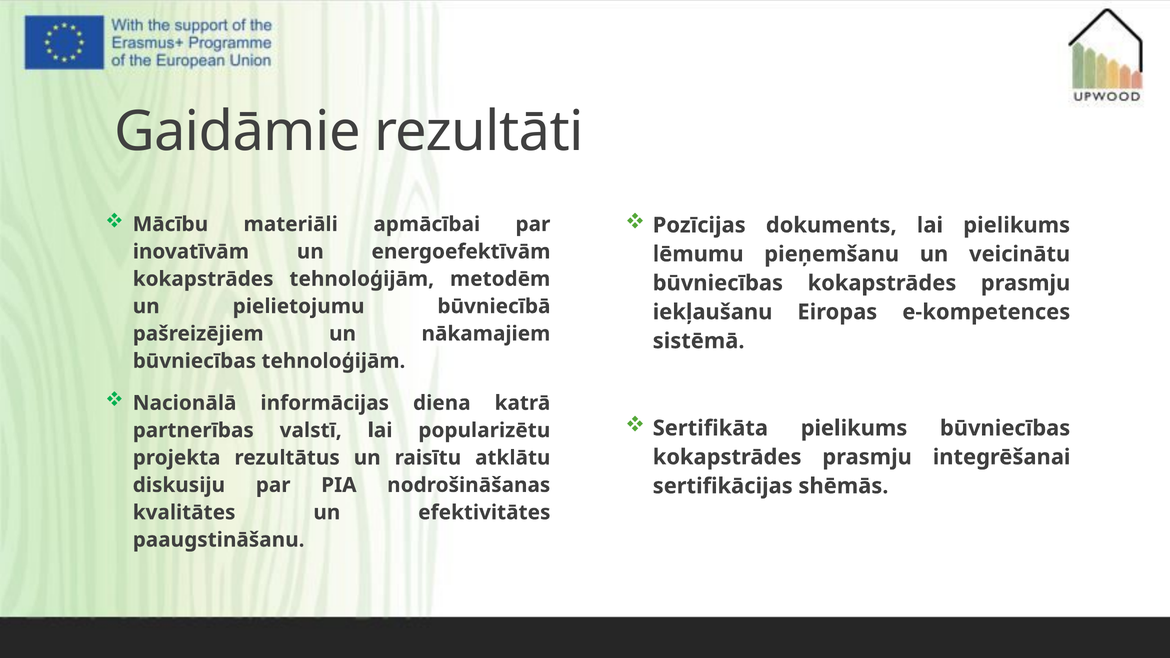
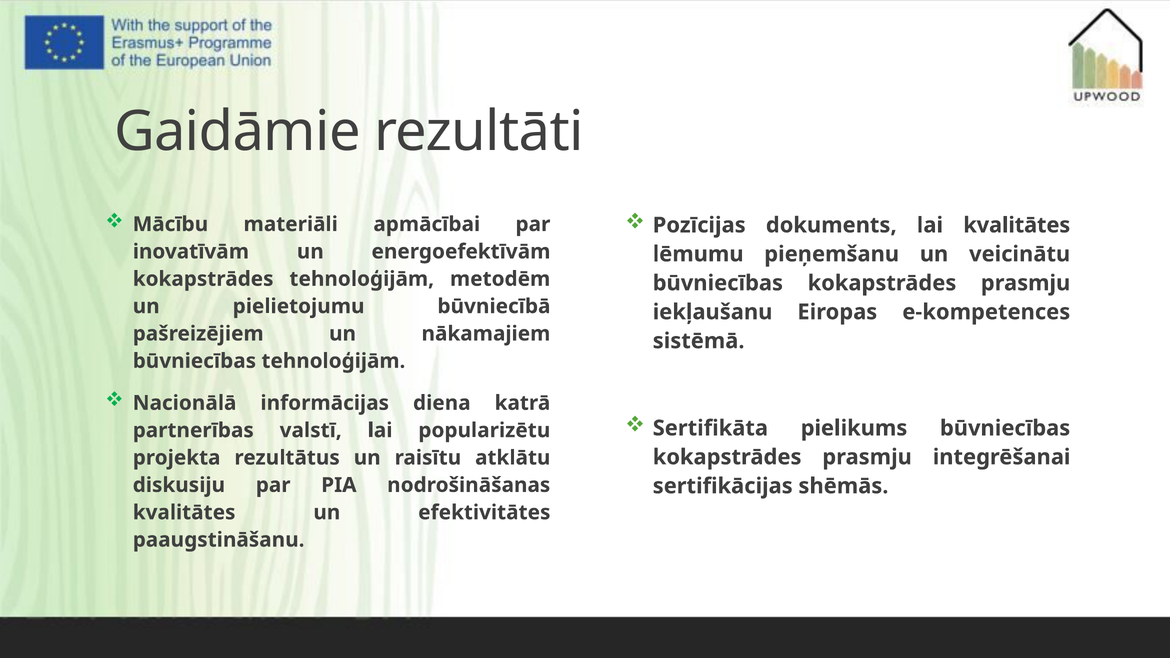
lai pielikums: pielikums -> kvalitātes
